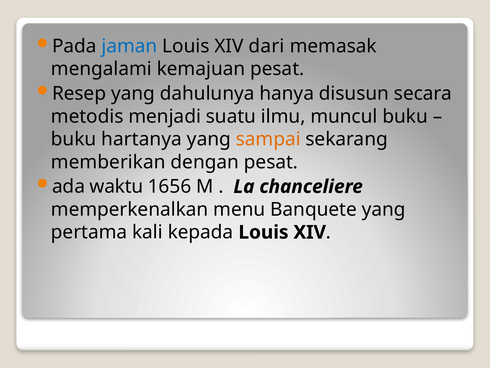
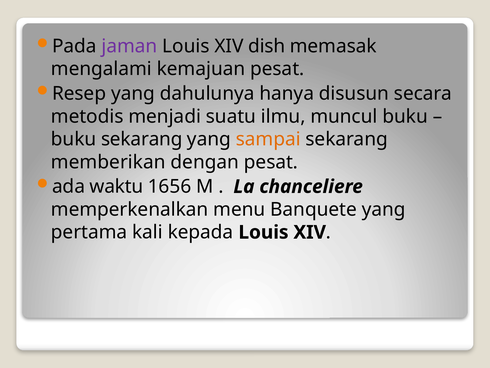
jaman colour: blue -> purple
dari: dari -> dish
buku hartanya: hartanya -> sekarang
